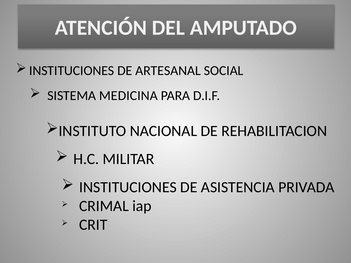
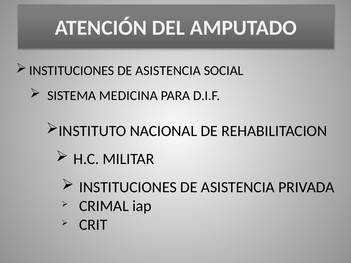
ARTESANAL at (168, 71): ARTESANAL -> ASISTENCIA
